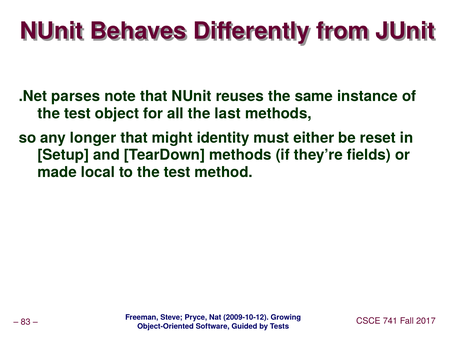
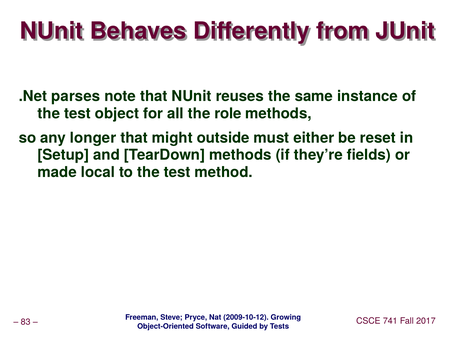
last: last -> role
identity: identity -> outside
